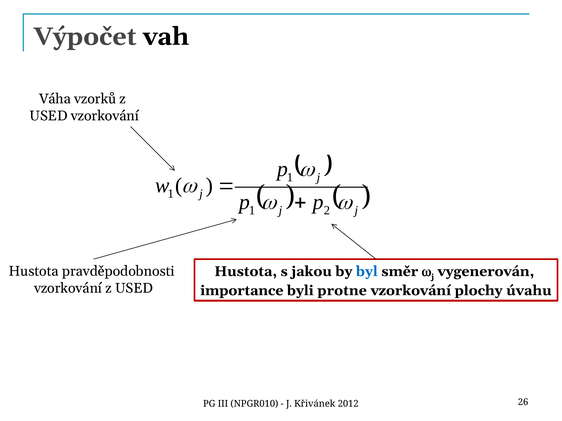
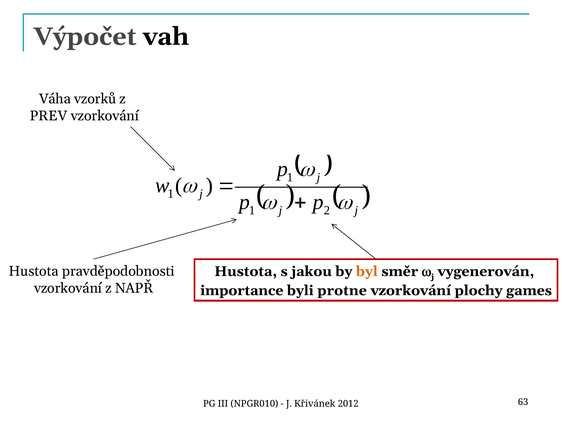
USED at (49, 116): USED -> PREV
byl colour: blue -> orange
vzorkování z USED: USED -> NAPŘ
úvahu: úvahu -> games
26: 26 -> 63
